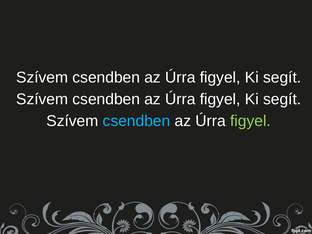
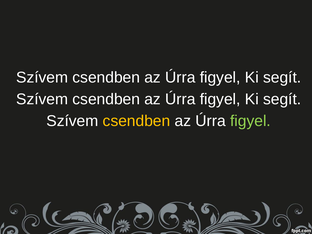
csendben at (137, 121) colour: light blue -> yellow
